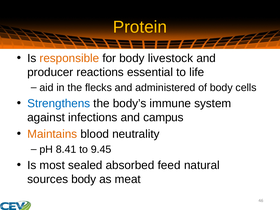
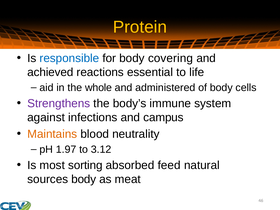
responsible colour: orange -> blue
livestock: livestock -> covering
producer: producer -> achieved
flecks: flecks -> whole
Strengthens colour: blue -> purple
8.41: 8.41 -> 1.97
9.45: 9.45 -> 3.12
sealed: sealed -> sorting
